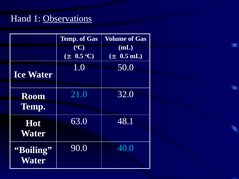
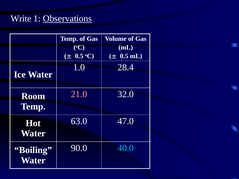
Hand: Hand -> Write
50.0: 50.0 -> 28.4
21.0 colour: light blue -> pink
48.1: 48.1 -> 47.0
